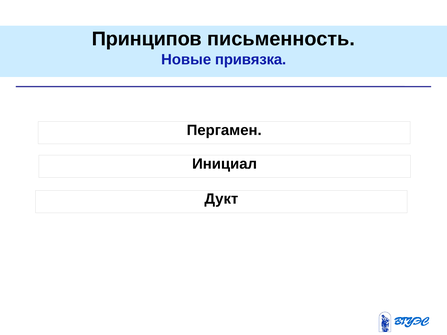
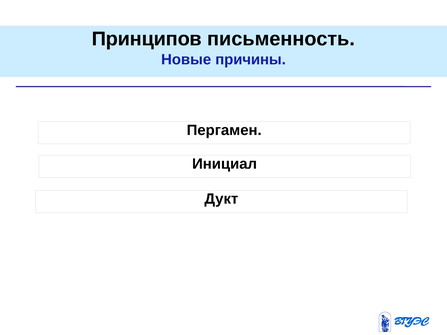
привязка: привязка -> причины
